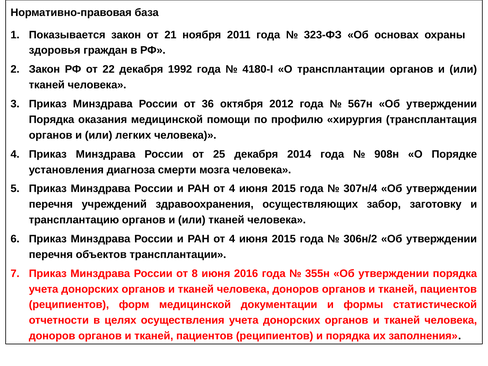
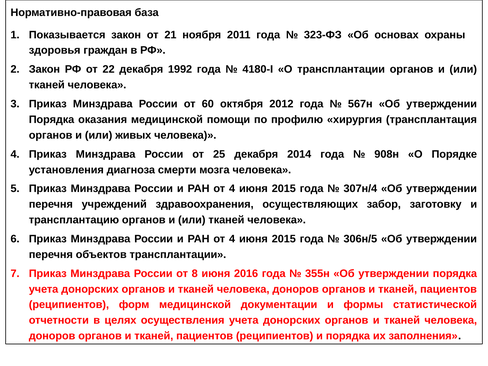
36: 36 -> 60
легких: легких -> живых
306н/2: 306н/2 -> 306н/5
